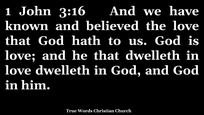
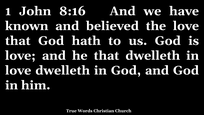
3:16: 3:16 -> 8:16
